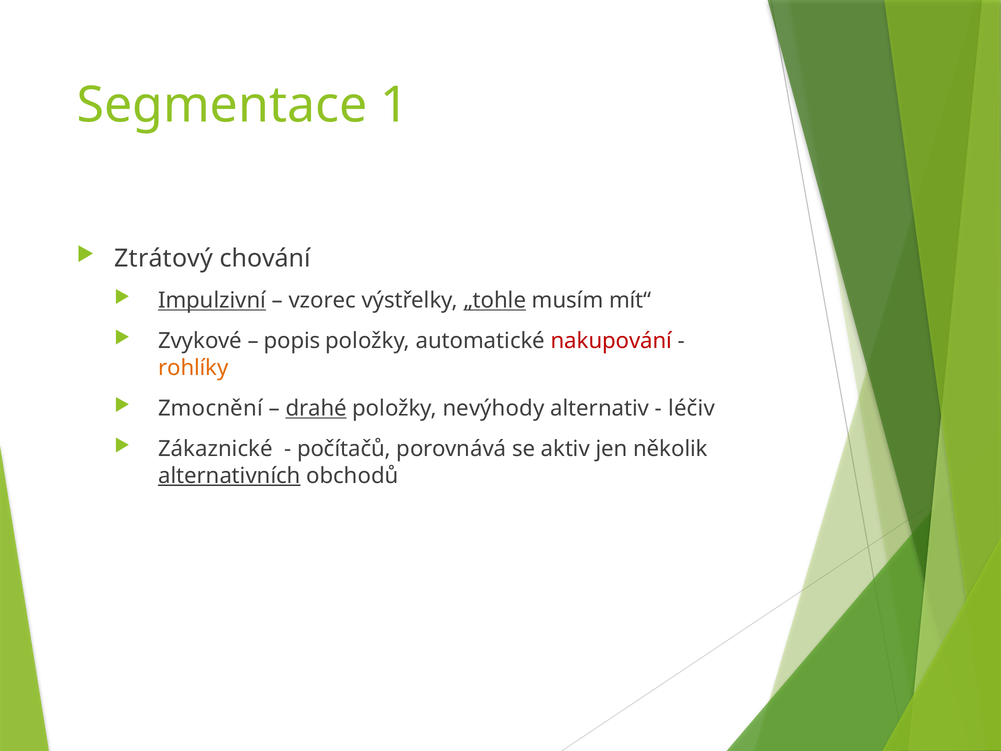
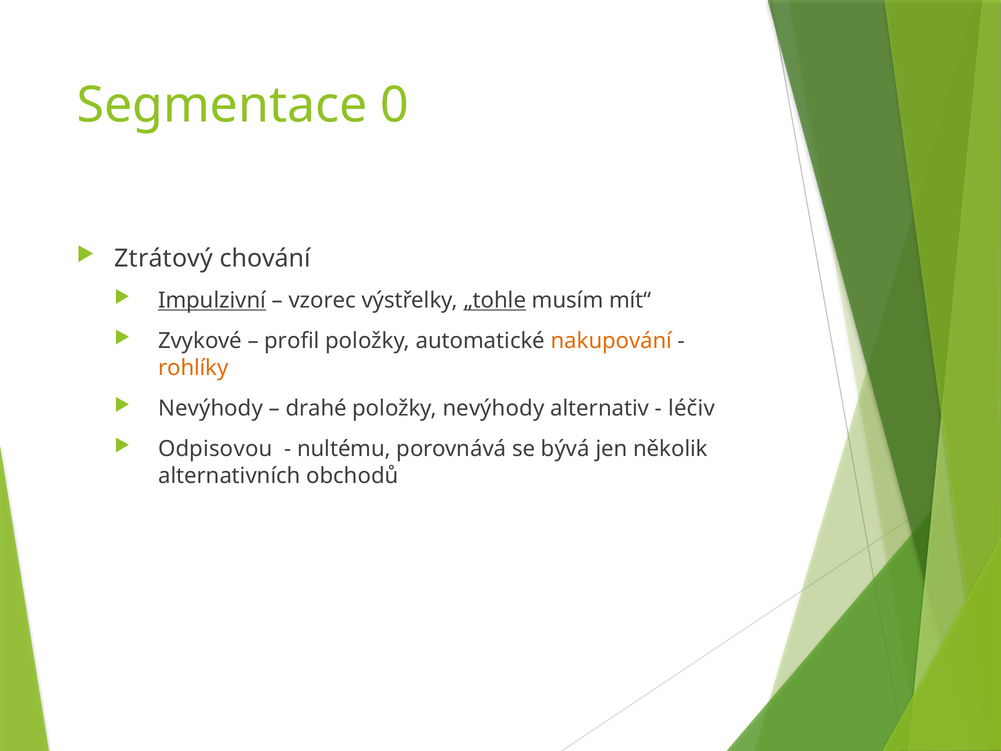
1: 1 -> 0
popis: popis -> profil
nakupování colour: red -> orange
Zmocnění at (210, 408): Zmocnění -> Nevýhody
drahé underline: present -> none
Zákaznické: Zákaznické -> Odpisovou
počítačů: počítačů -> nultému
aktiv: aktiv -> bývá
alternativních underline: present -> none
